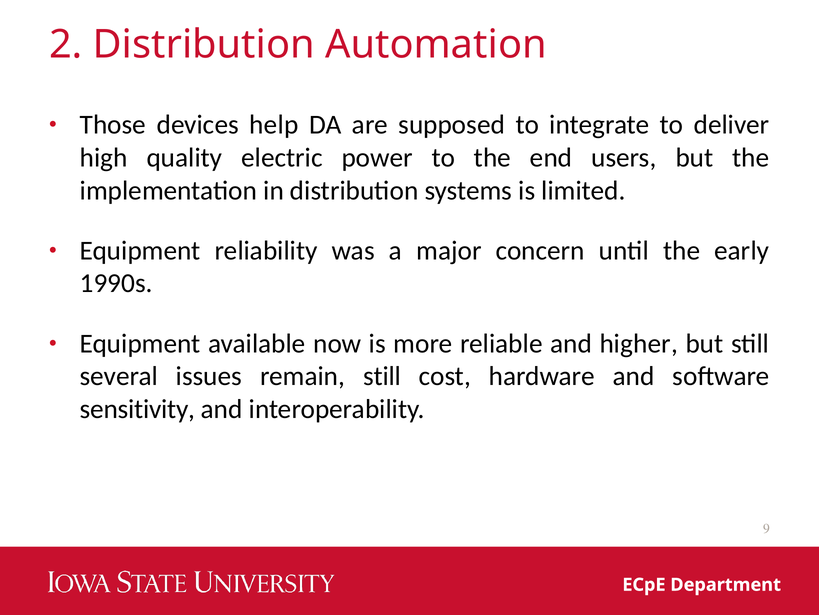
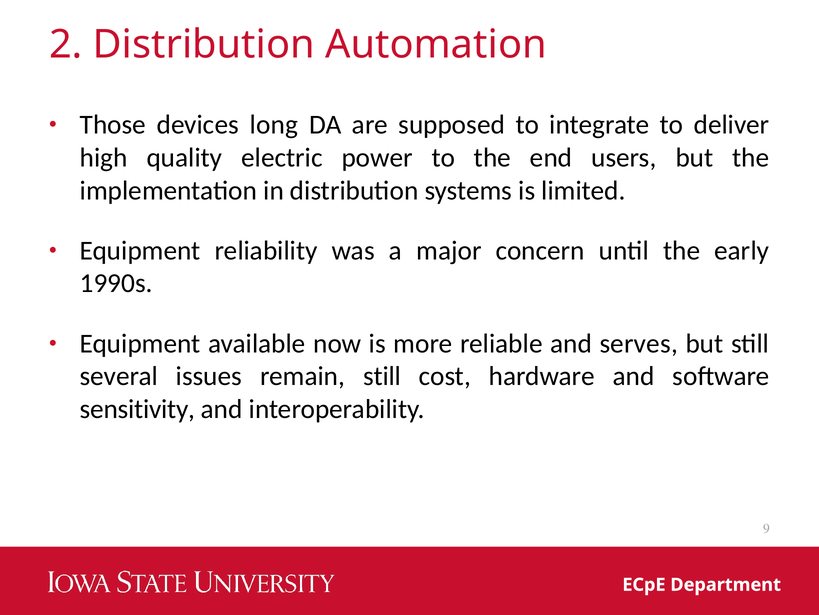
help: help -> long
higher: higher -> serves
